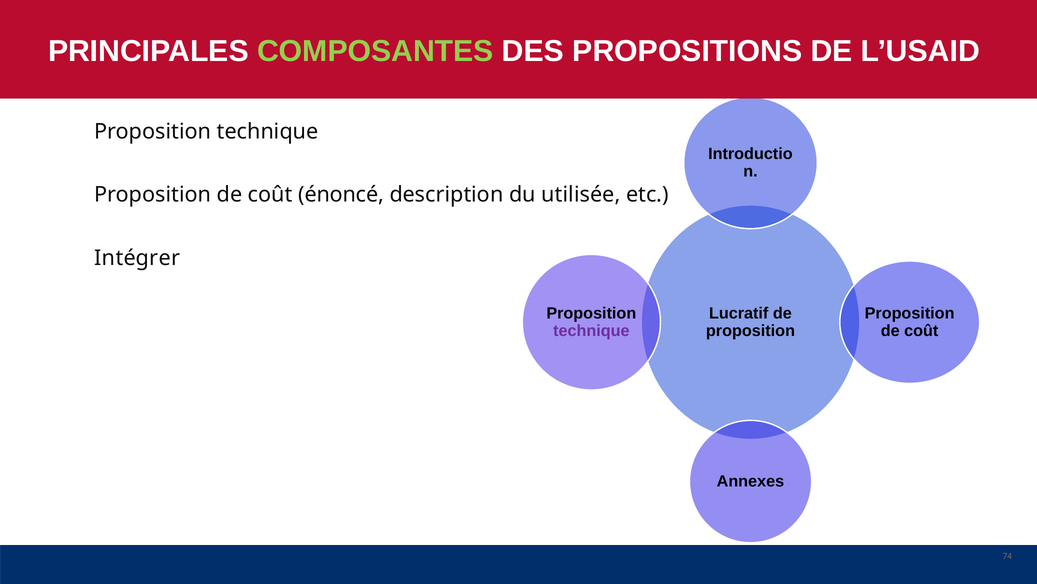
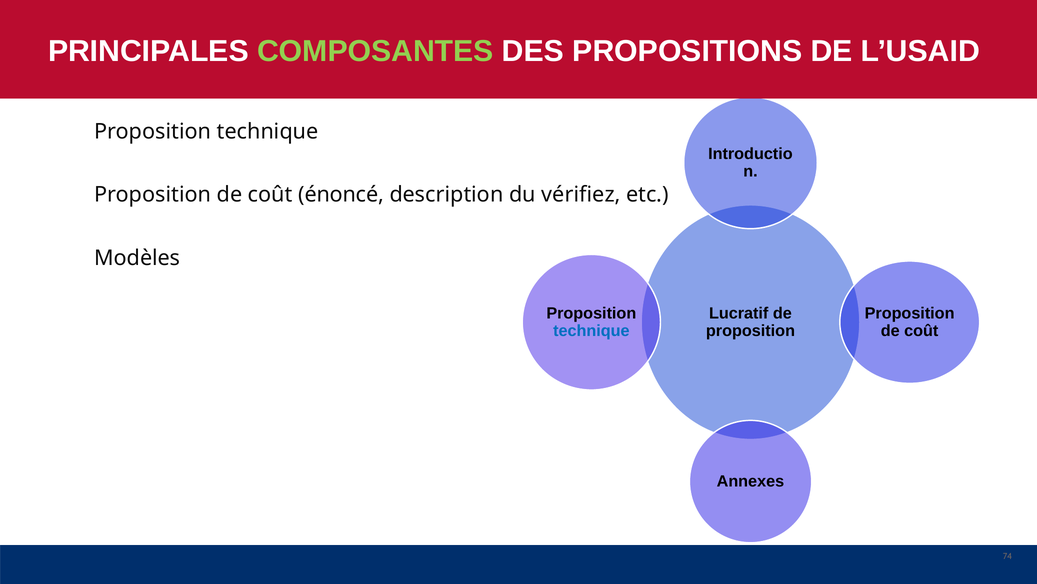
utilisée: utilisée -> vérifiez
Intégrer: Intégrer -> Modèles
technique at (591, 330) colour: purple -> blue
